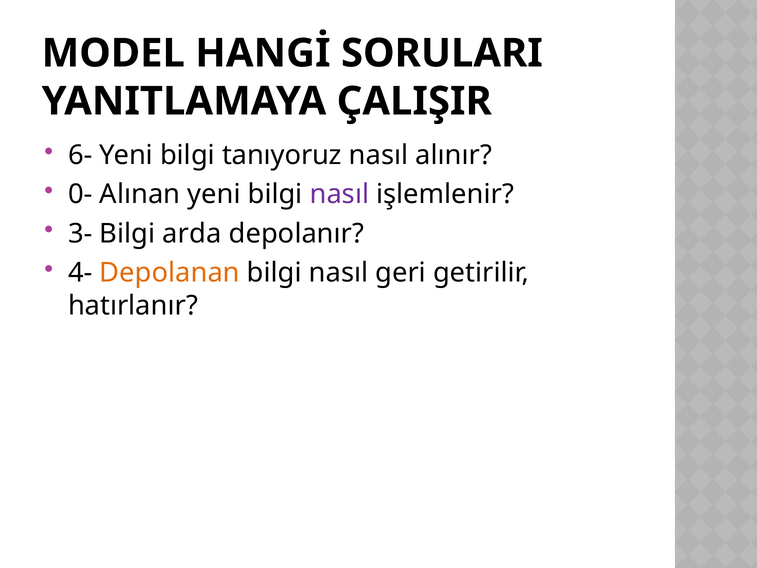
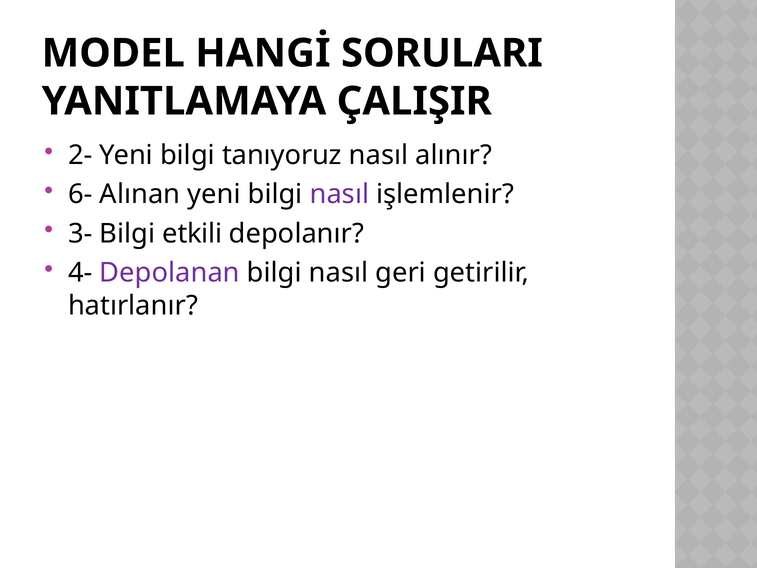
6-: 6- -> 2-
0-: 0- -> 6-
arda: arda -> etkili
Depolanan colour: orange -> purple
